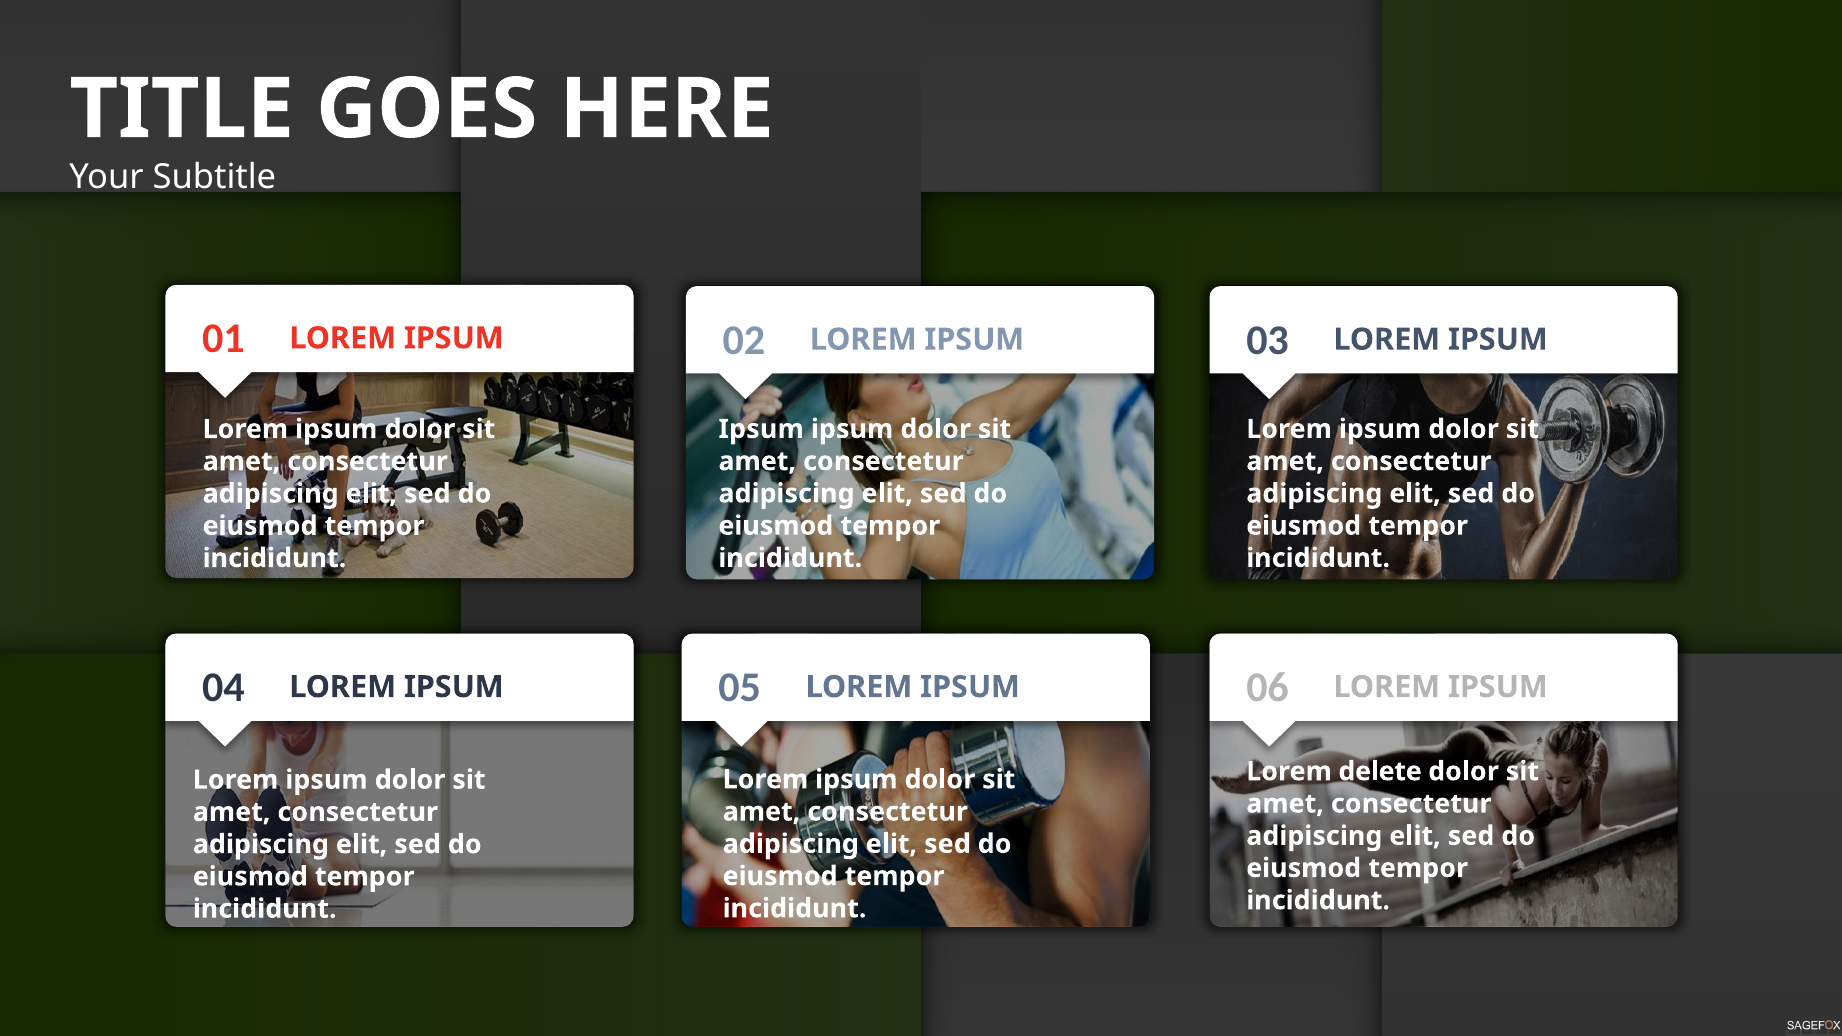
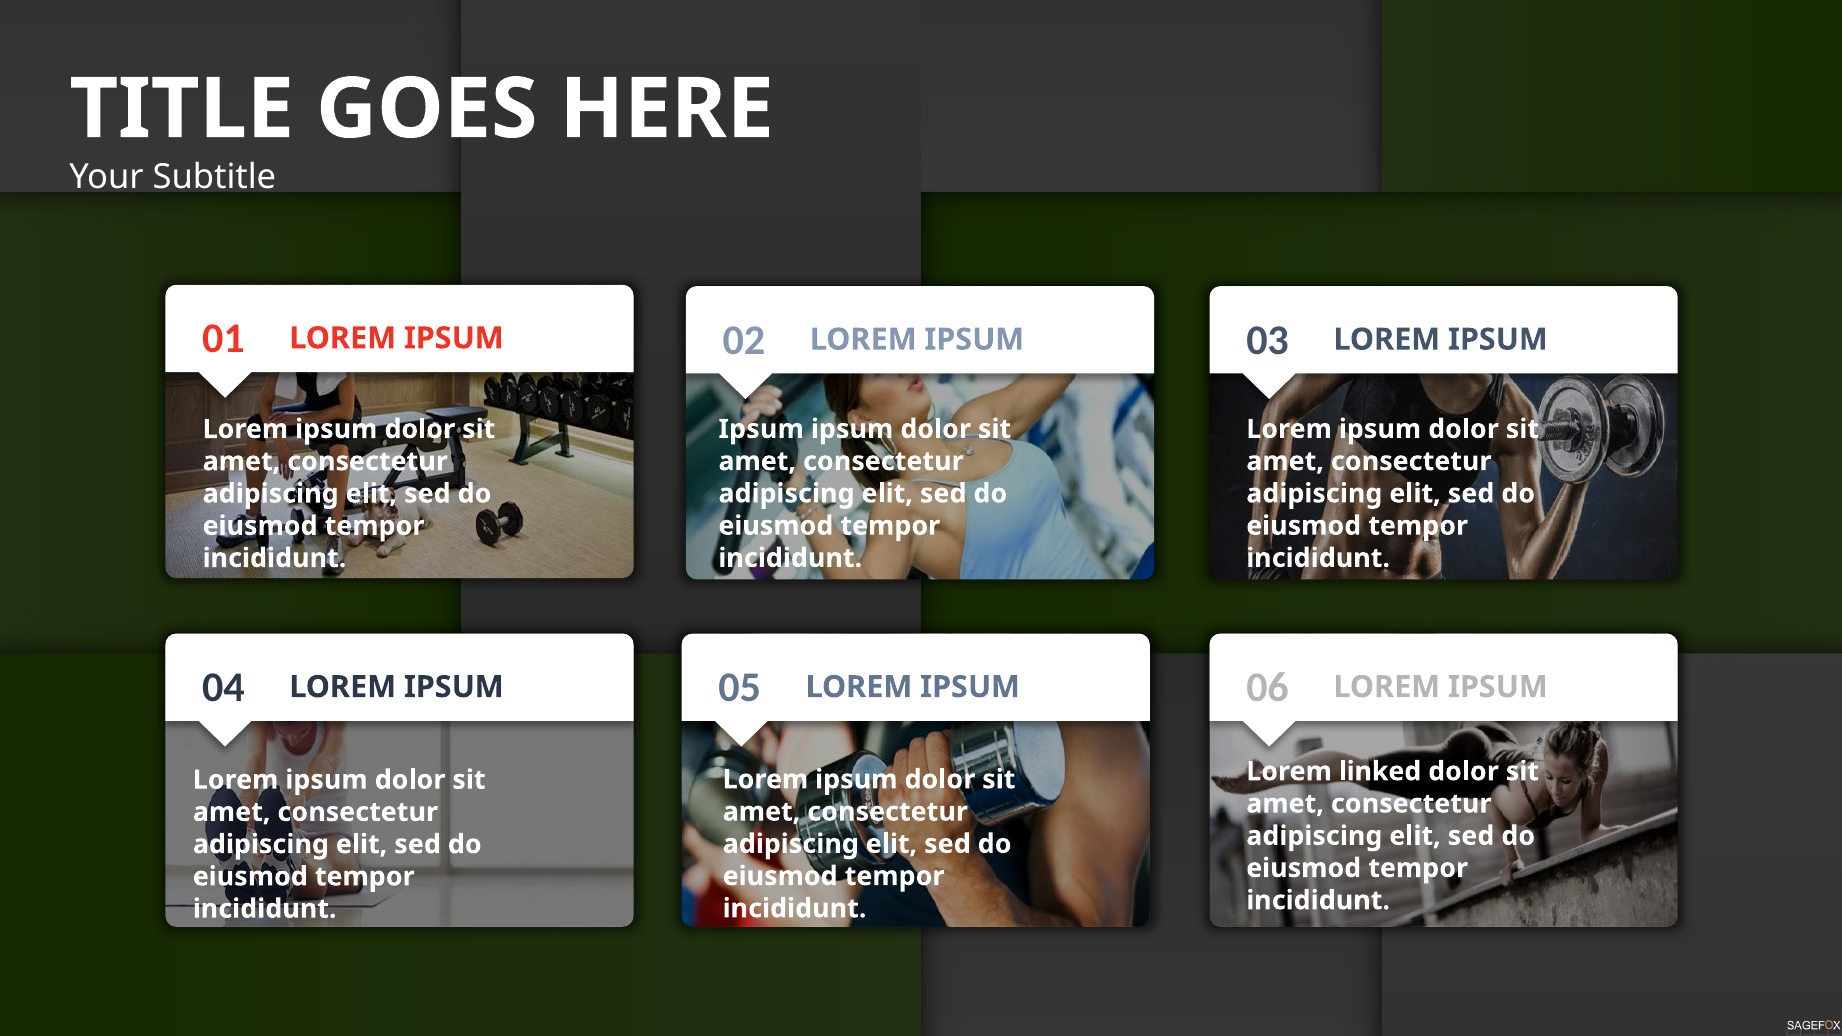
delete: delete -> linked
